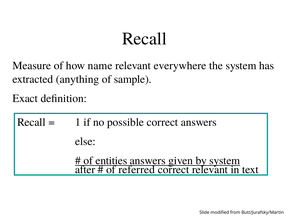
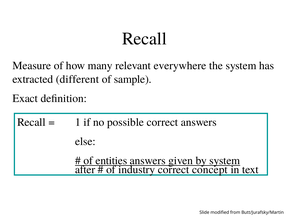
name: name -> many
anything: anything -> different
referred: referred -> industry
correct relevant: relevant -> concept
